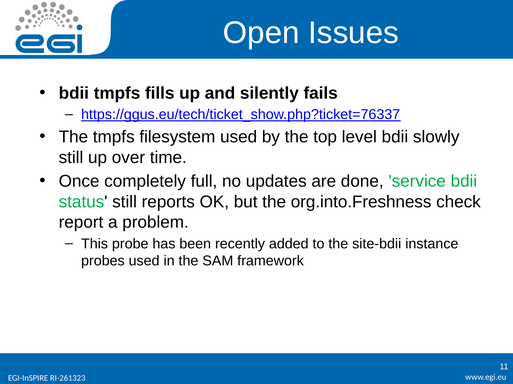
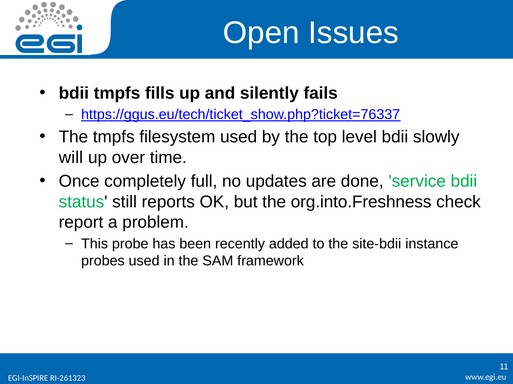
still at (71, 158): still -> will
